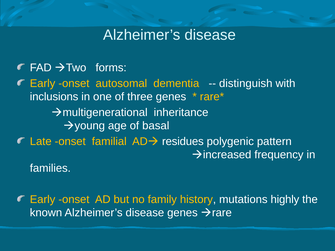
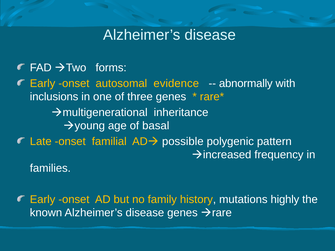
dementia: dementia -> evidence
distinguish: distinguish -> abnormally
residues: residues -> possible
